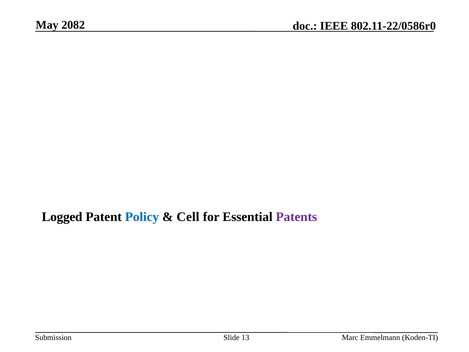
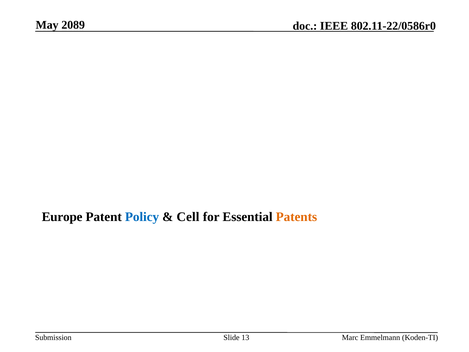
2082: 2082 -> 2089
Logged: Logged -> Europe
Patents colour: purple -> orange
